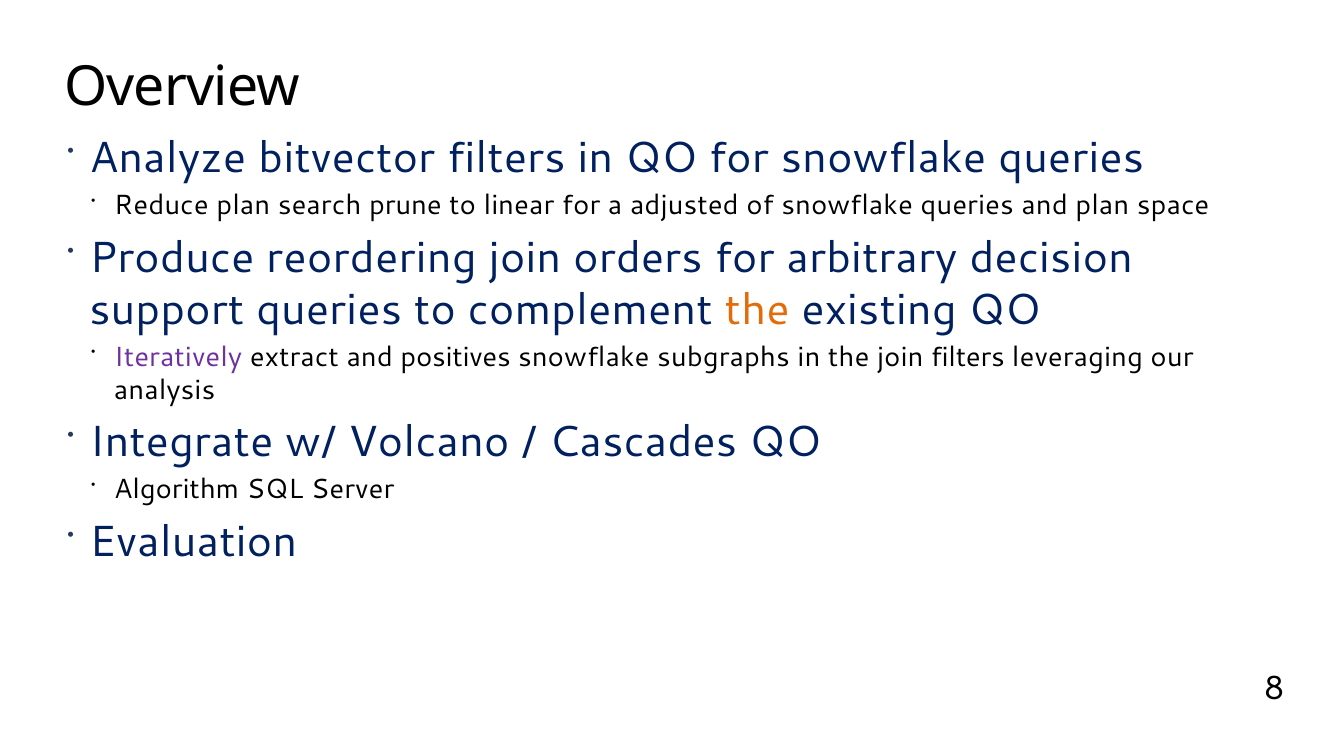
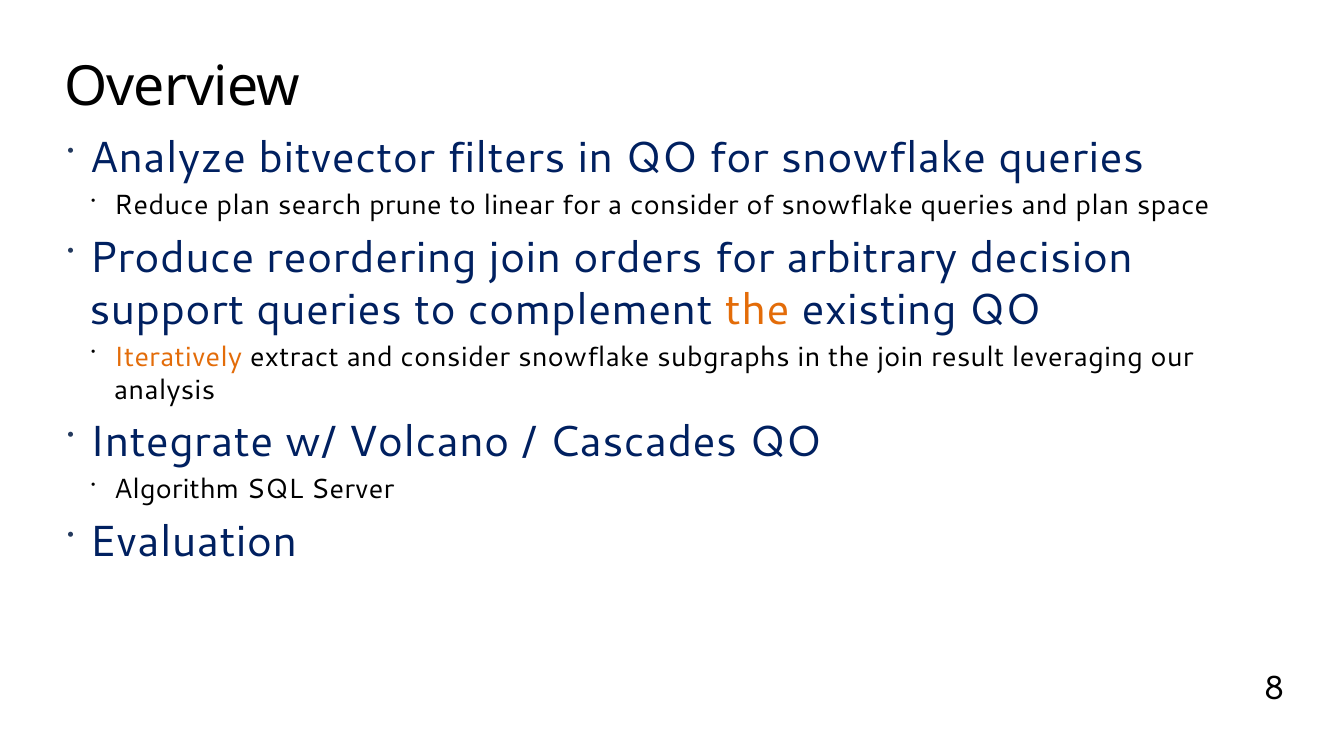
a adjusted: adjusted -> consider
Iteratively colour: purple -> orange
and positives: positives -> consider
join filters: filters -> result
